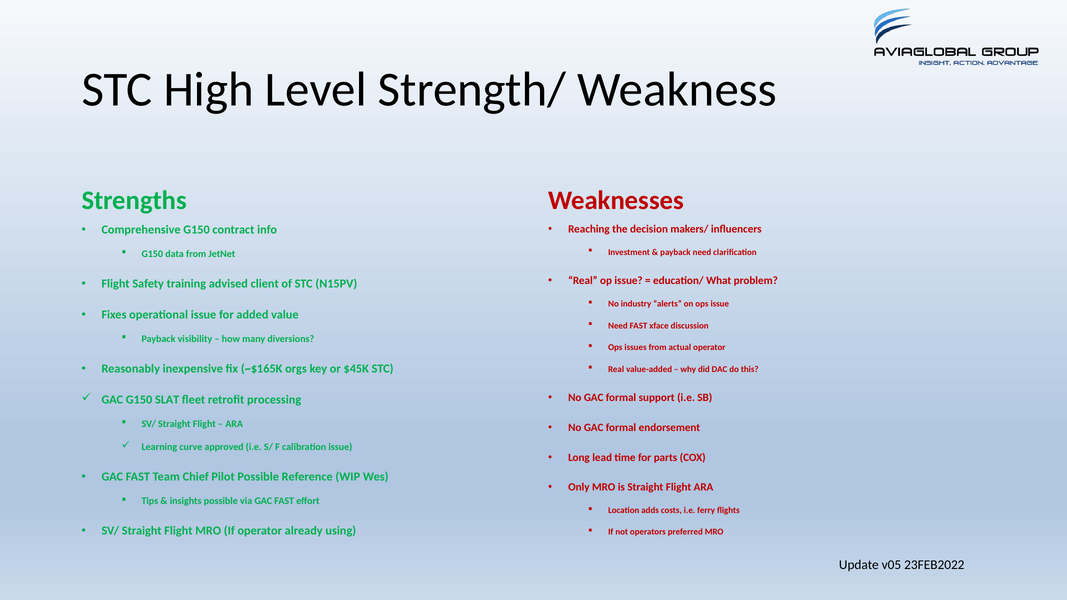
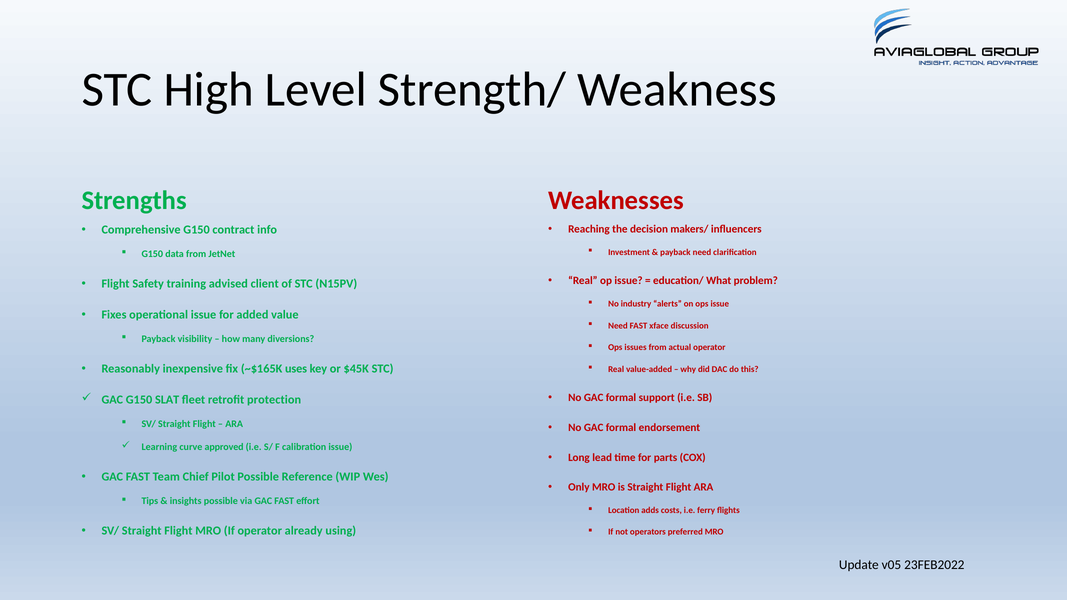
orgs: orgs -> uses
processing: processing -> protection
